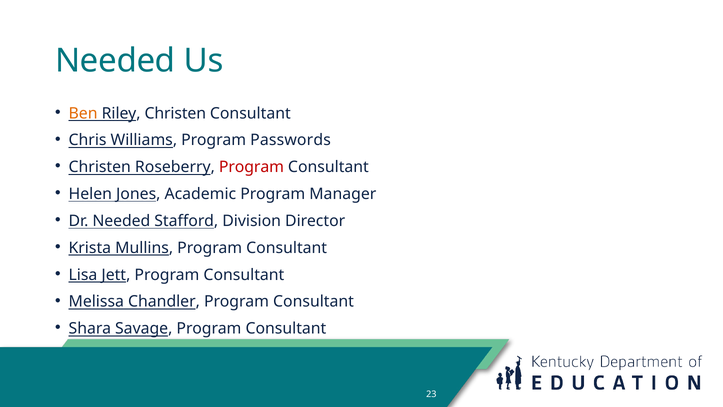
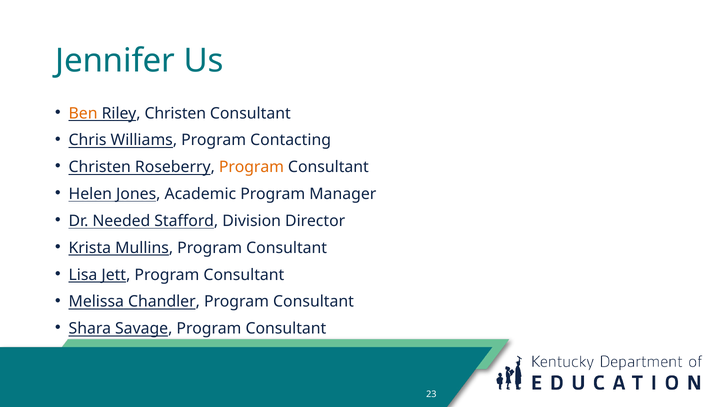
Needed at (115, 61): Needed -> Jennifer
Passwords: Passwords -> Contacting
Program at (251, 167) colour: red -> orange
